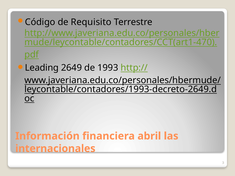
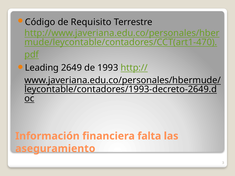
abril: abril -> falta
internacionales: internacionales -> aseguramiento
